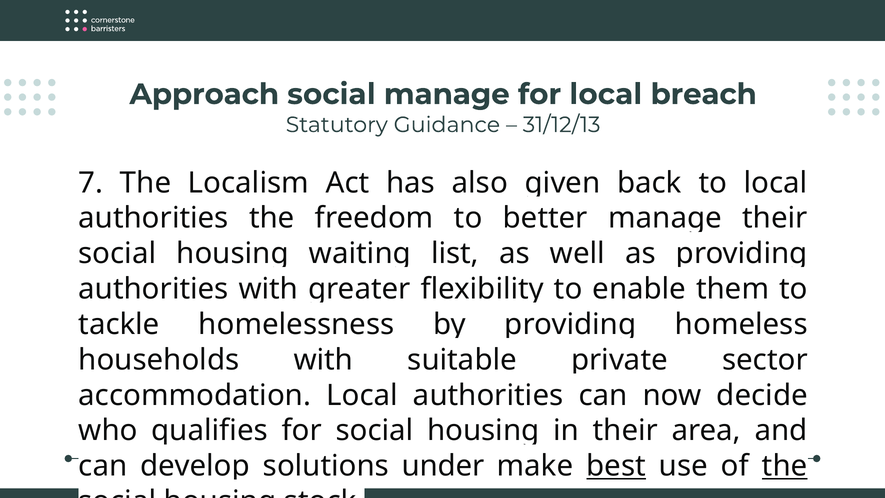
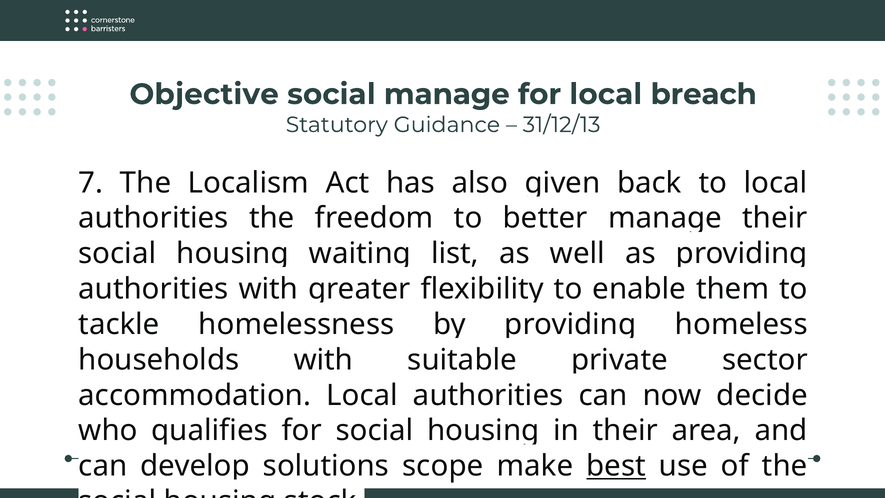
Approach: Approach -> Objective
under: under -> scope
the at (785, 466) underline: present -> none
